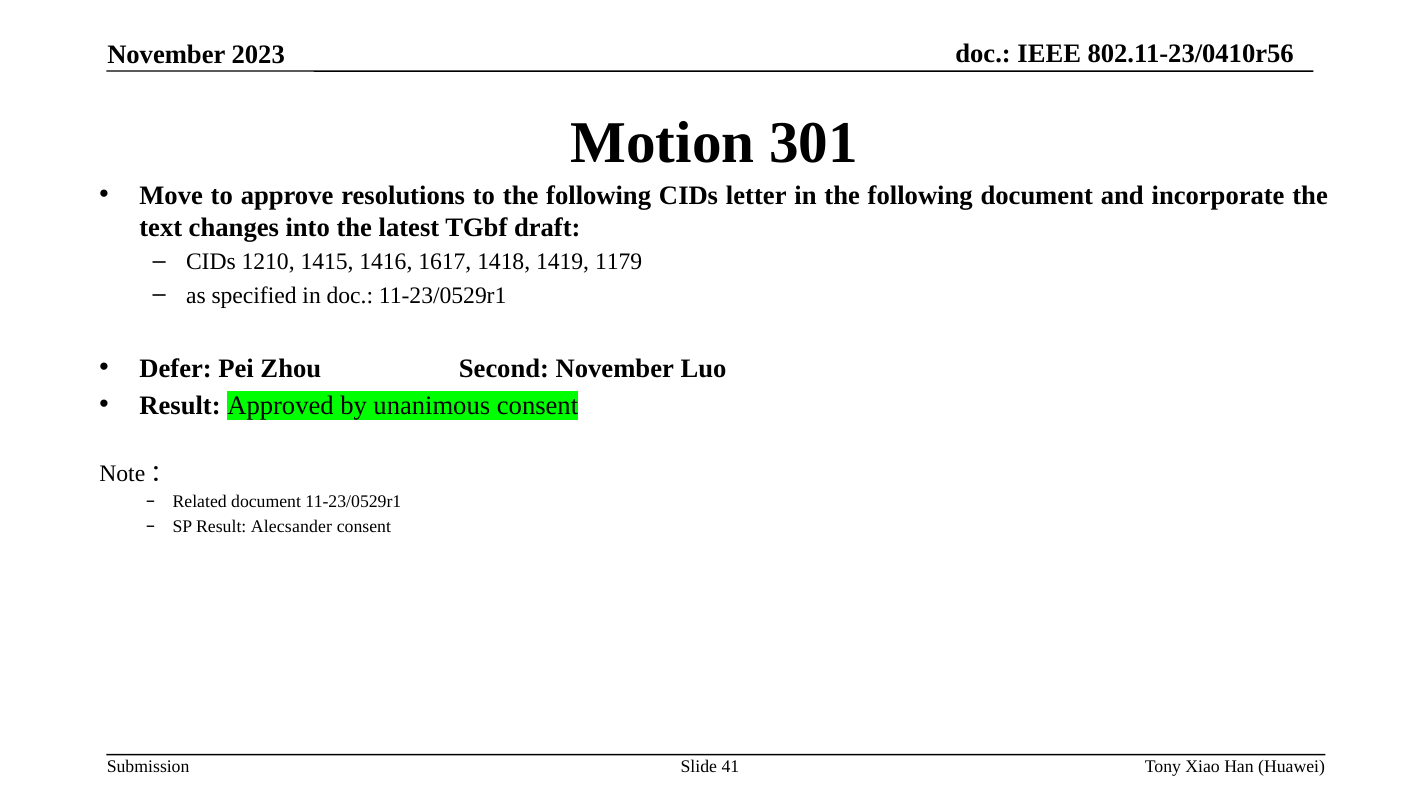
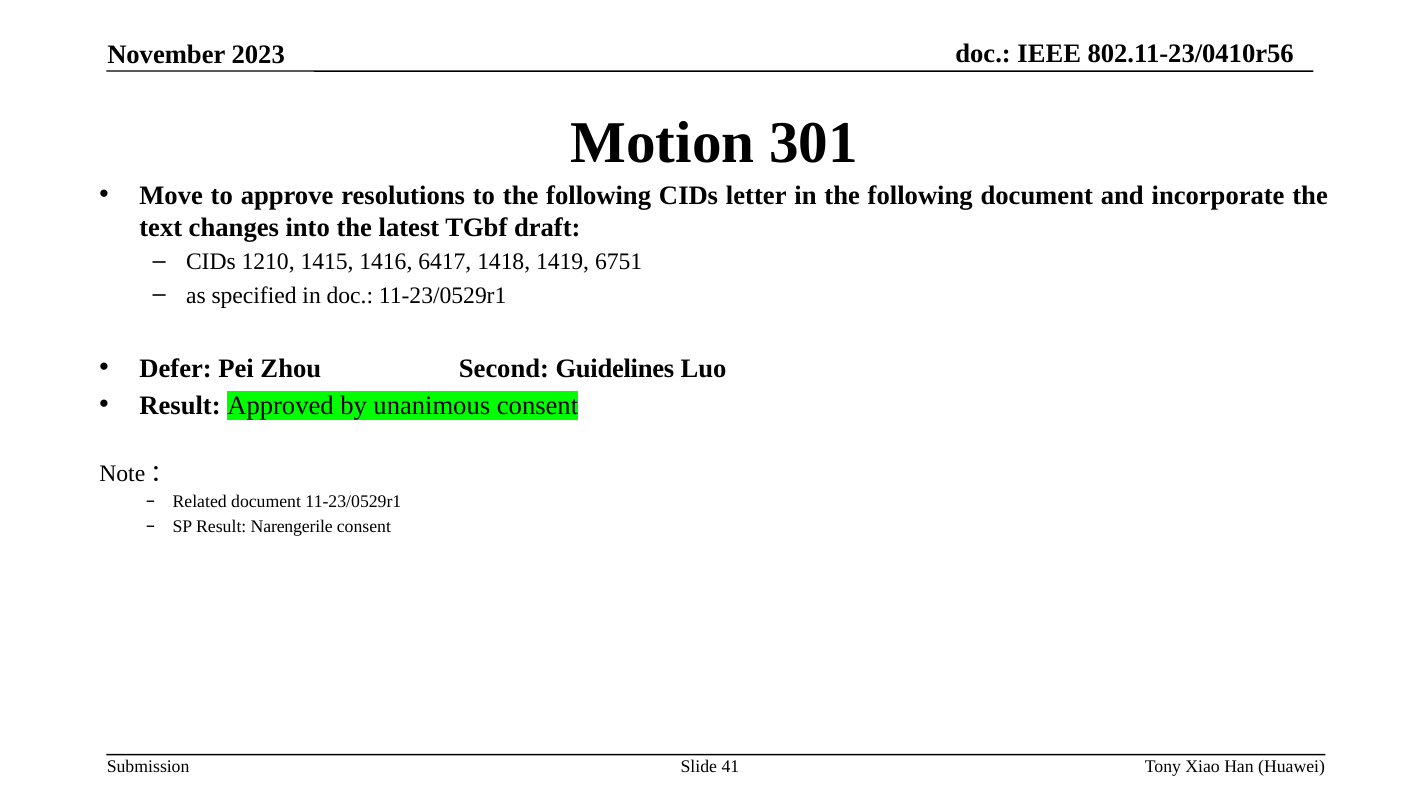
1617: 1617 -> 6417
1179: 1179 -> 6751
Second November: November -> Guidelines
Alecsander: Alecsander -> Narengerile
